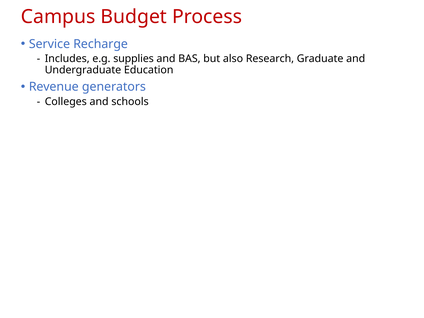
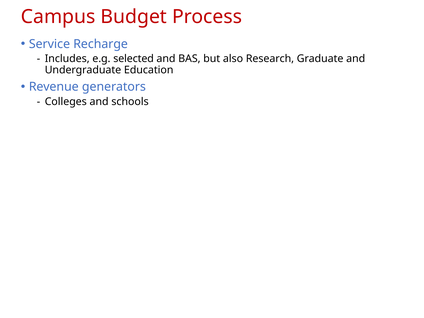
supplies: supplies -> selected
